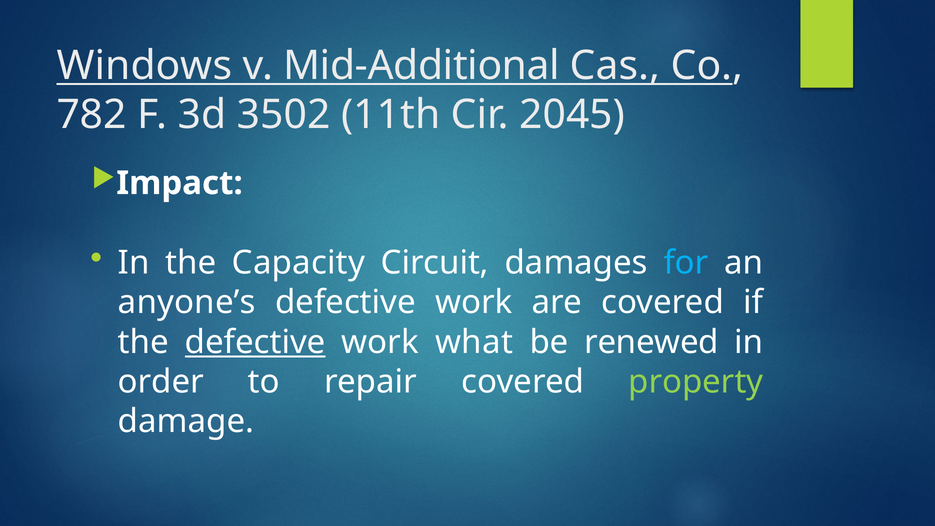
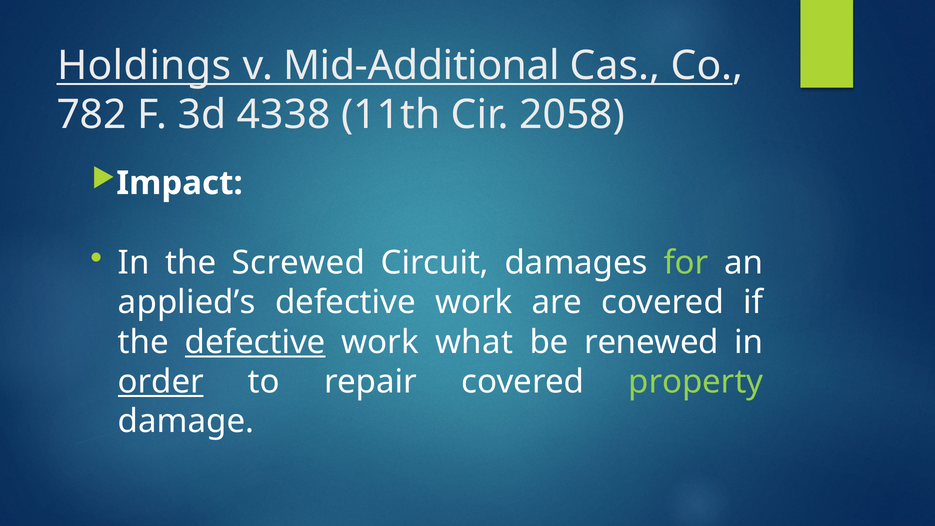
Windows: Windows -> Holdings
3502: 3502 -> 4338
2045: 2045 -> 2058
Capacity: Capacity -> Screwed
for colour: light blue -> light green
anyone’s: anyone’s -> applied’s
order underline: none -> present
